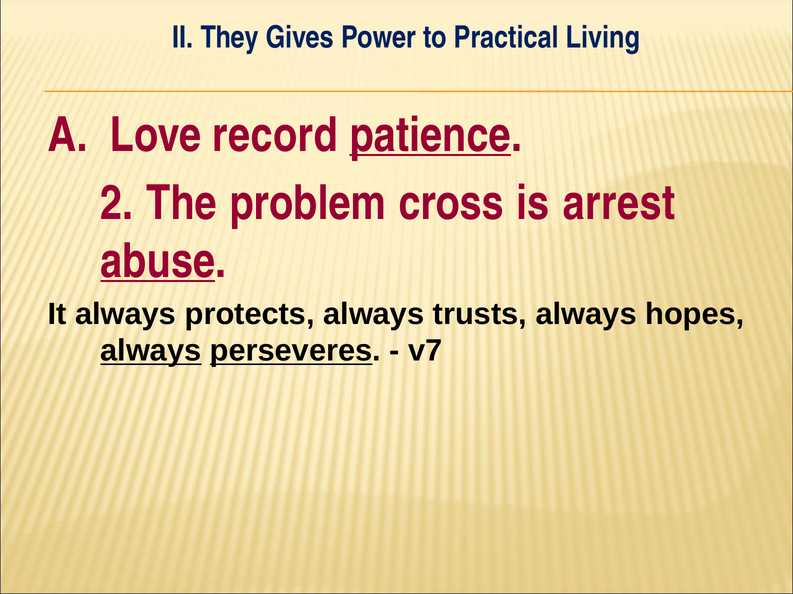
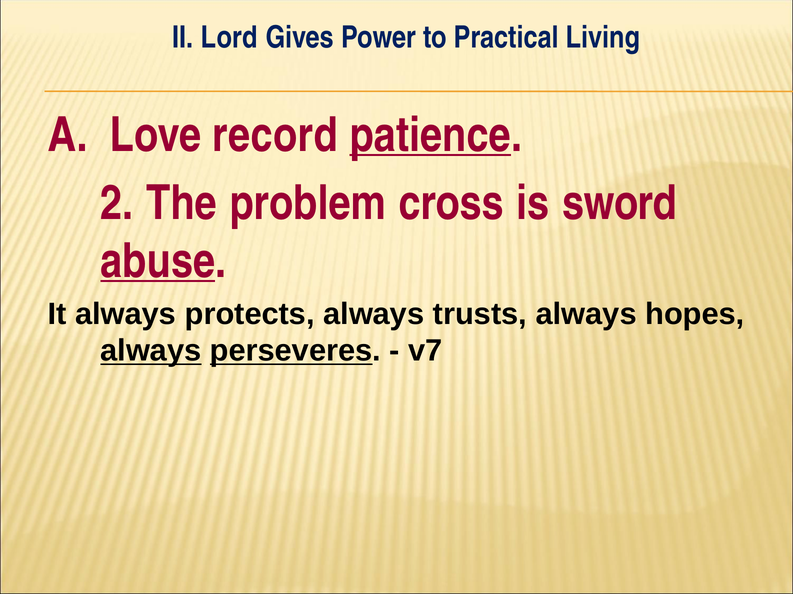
They: They -> Lord
arrest: arrest -> sword
